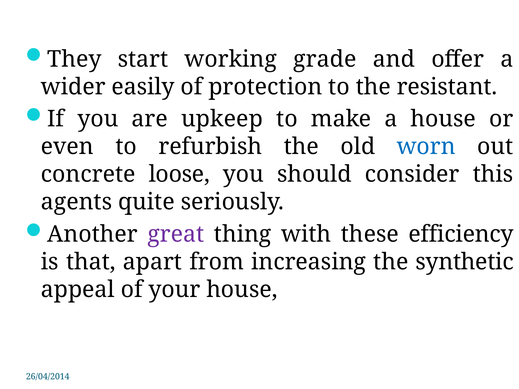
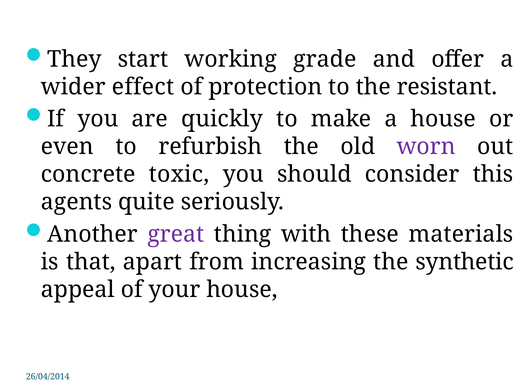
easily: easily -> effect
upkeep: upkeep -> quickly
worn colour: blue -> purple
loose: loose -> toxic
efficiency: efficiency -> materials
